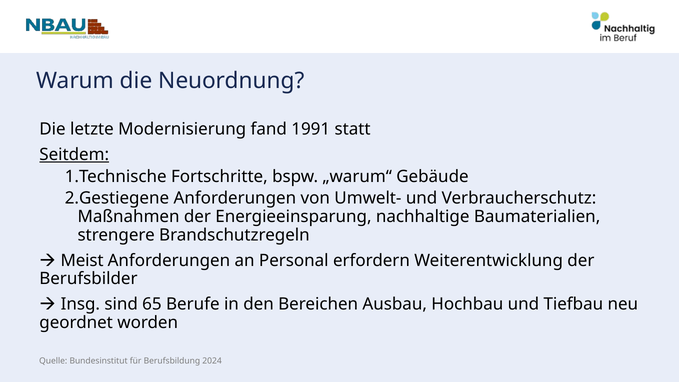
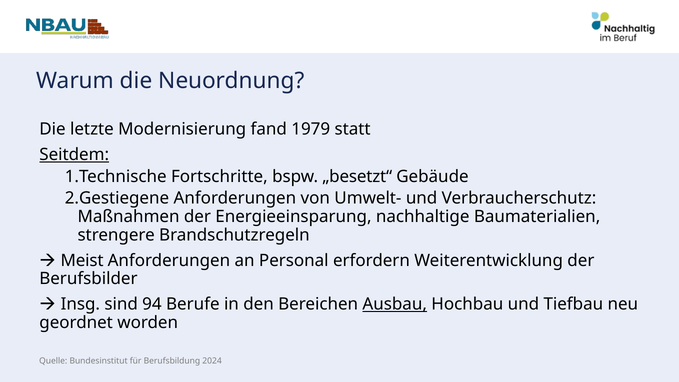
1991: 1991 -> 1979
„warum“: „warum“ -> „besetzt“
65: 65 -> 94
Ausbau underline: none -> present
